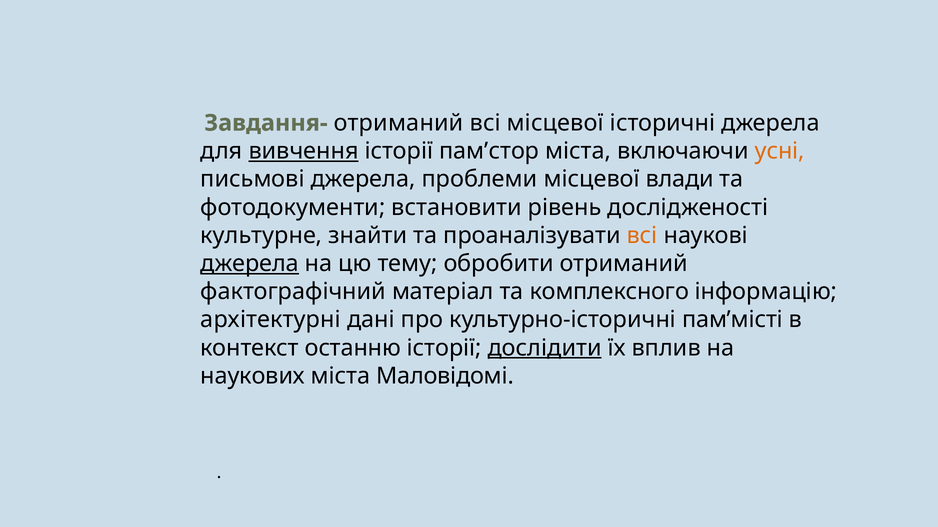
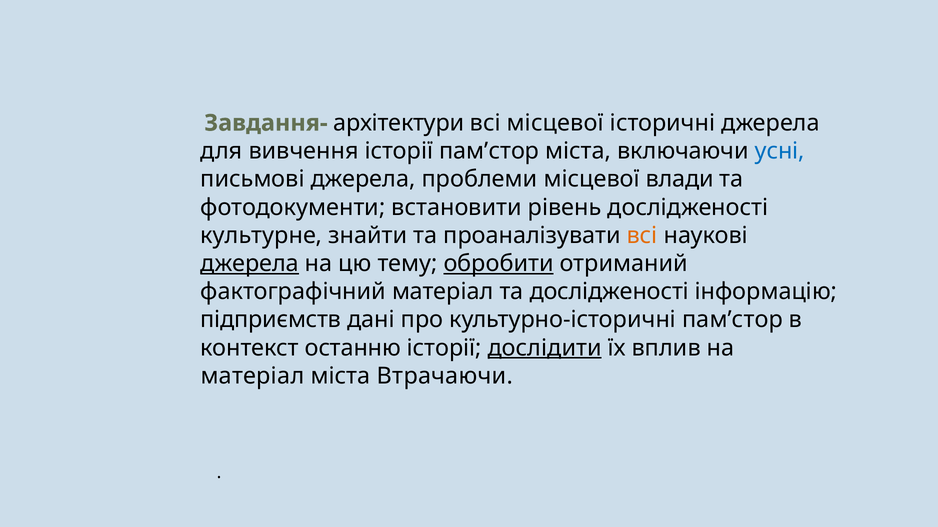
Завдання- отриманий: отриманий -> архітектури
вивчення underline: present -> none
усні colour: orange -> blue
обробити underline: none -> present
та комплексного: комплексного -> дослідженості
архітектурні: архітектурні -> підприємств
культурно-історичні пам’місті: пам’місті -> пам’стор
наукових at (253, 376): наукових -> матеріал
Маловідомі: Маловідомі -> Втрачаючи
